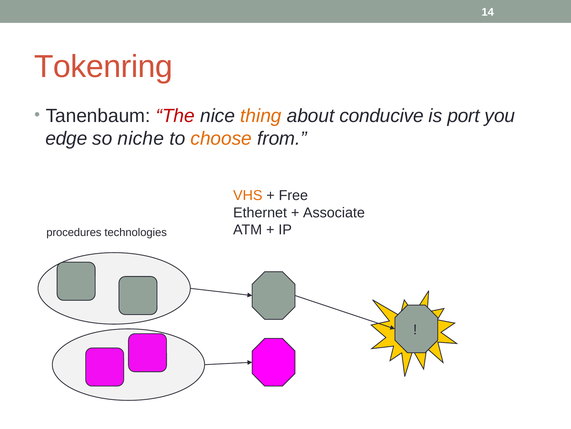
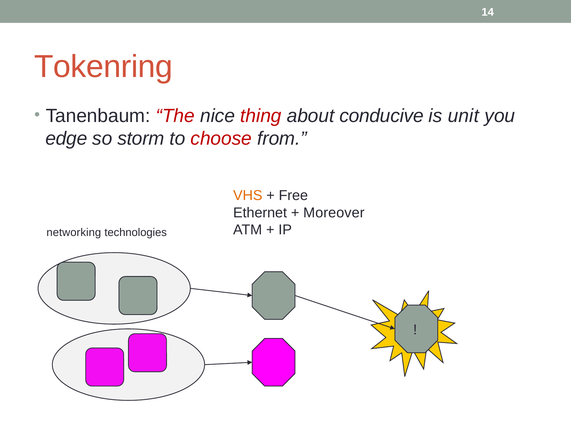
thing colour: orange -> red
port: port -> unit
niche: niche -> storm
choose colour: orange -> red
Associate: Associate -> Moreover
procedures: procedures -> networking
